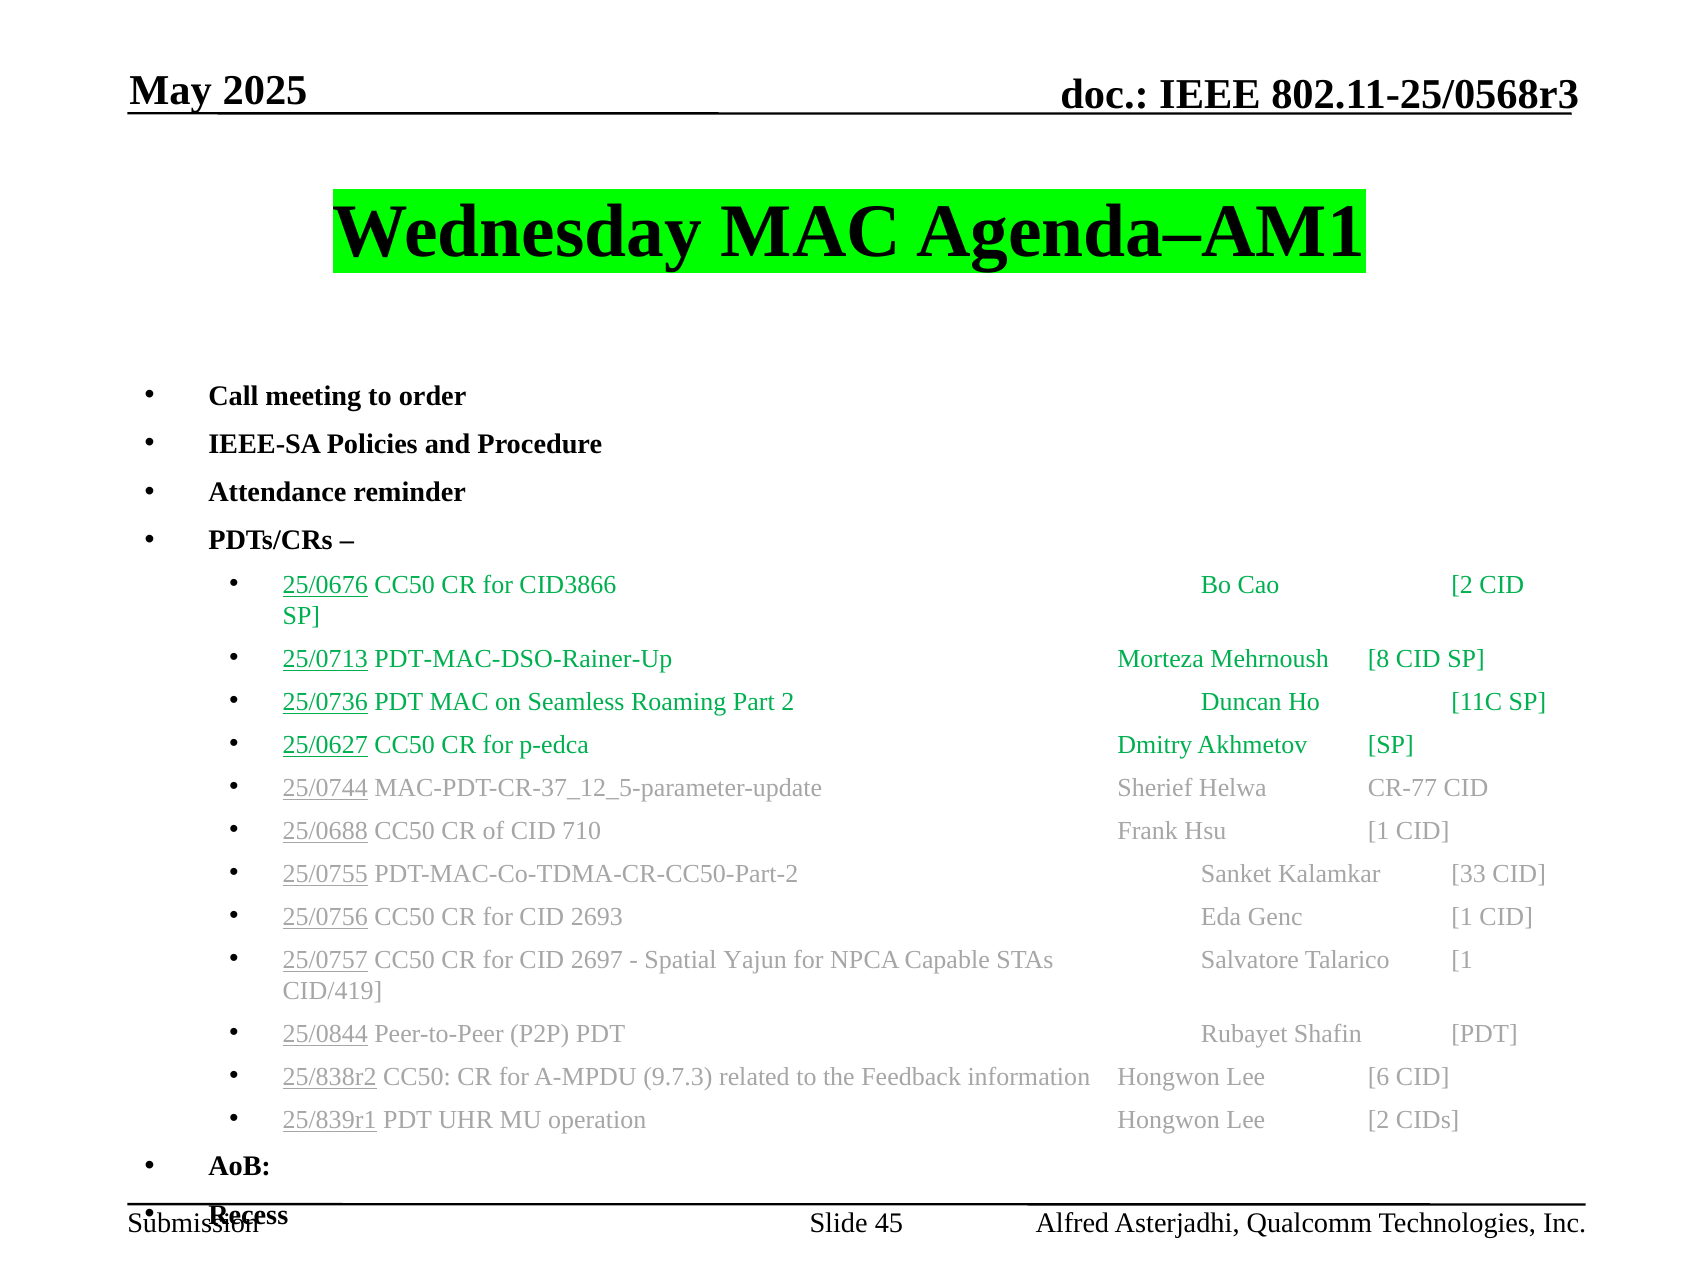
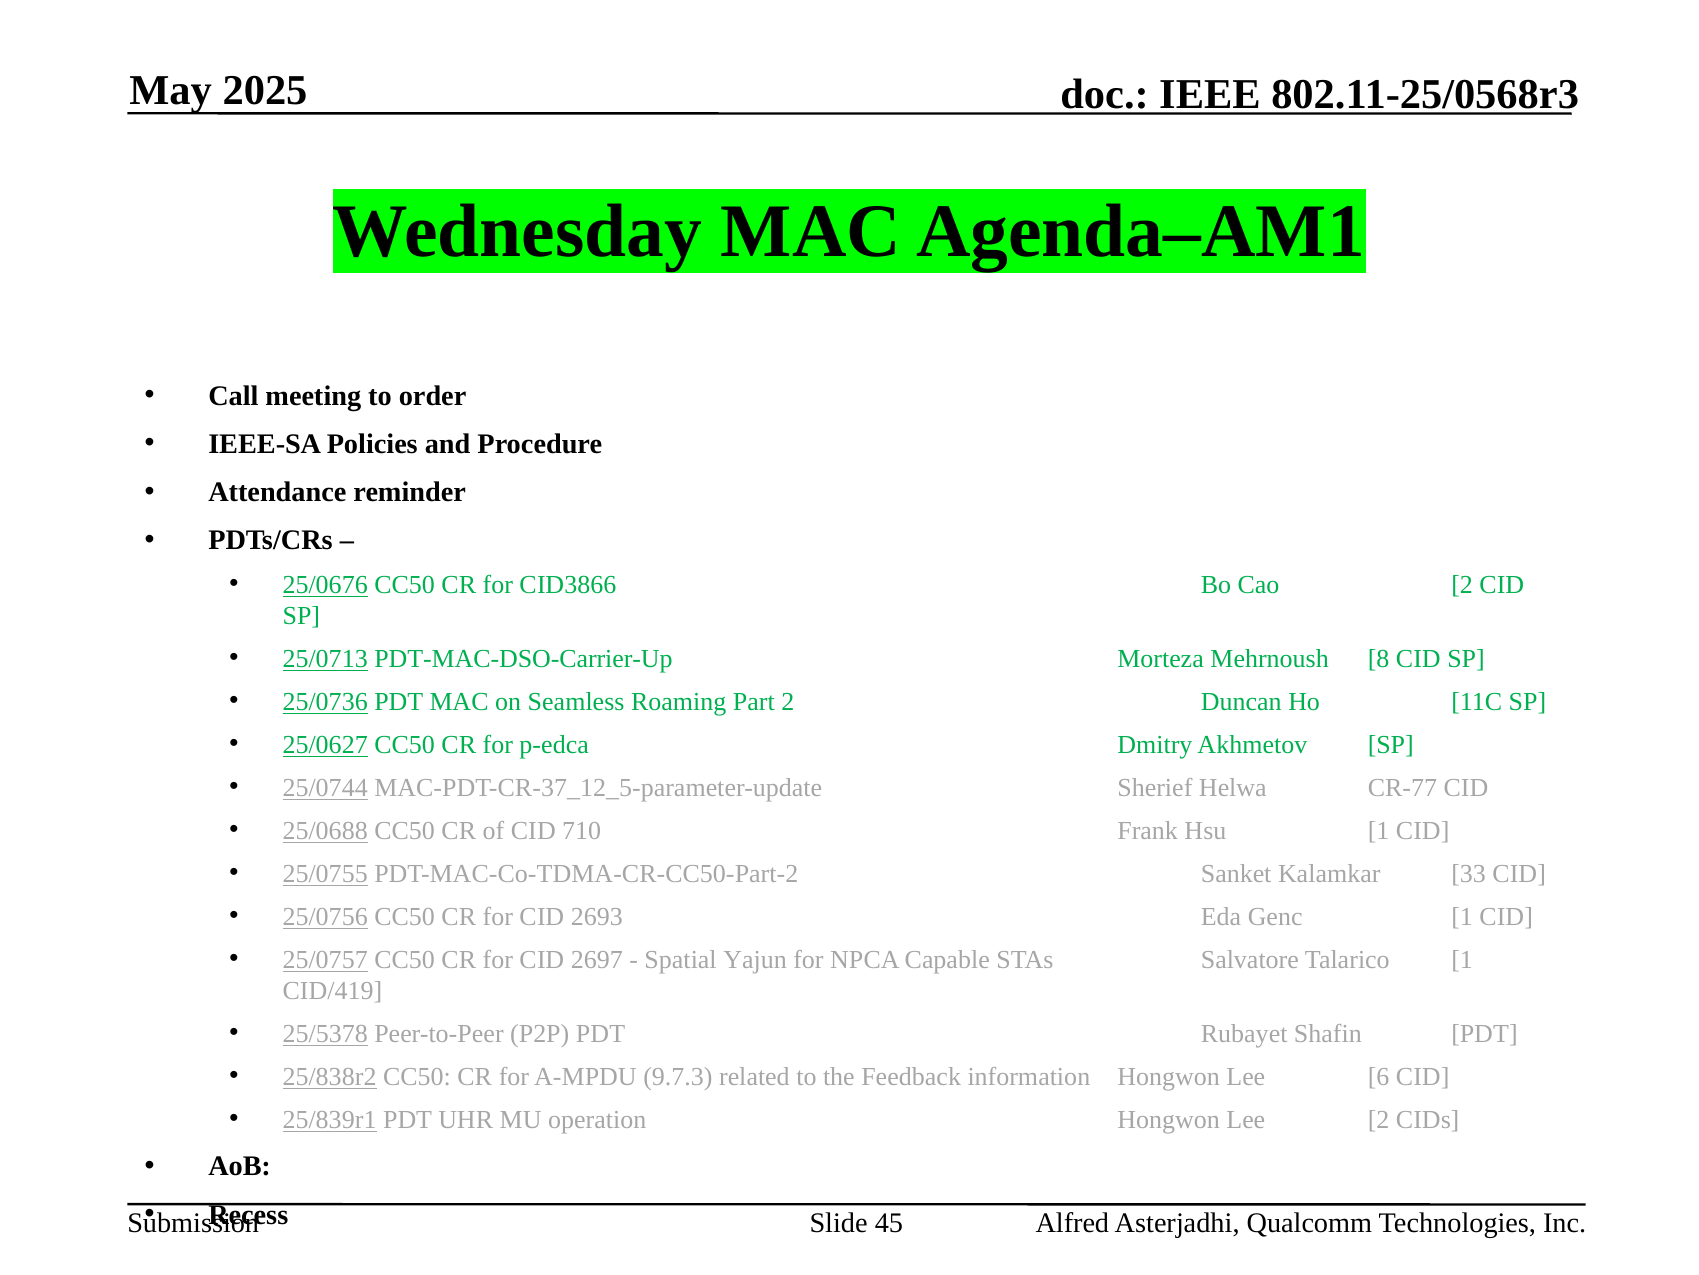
PDT-MAC-DSO-Rainer-Up: PDT-MAC-DSO-Rainer-Up -> PDT-MAC-DSO-Carrier-Up
25/0844: 25/0844 -> 25/5378
